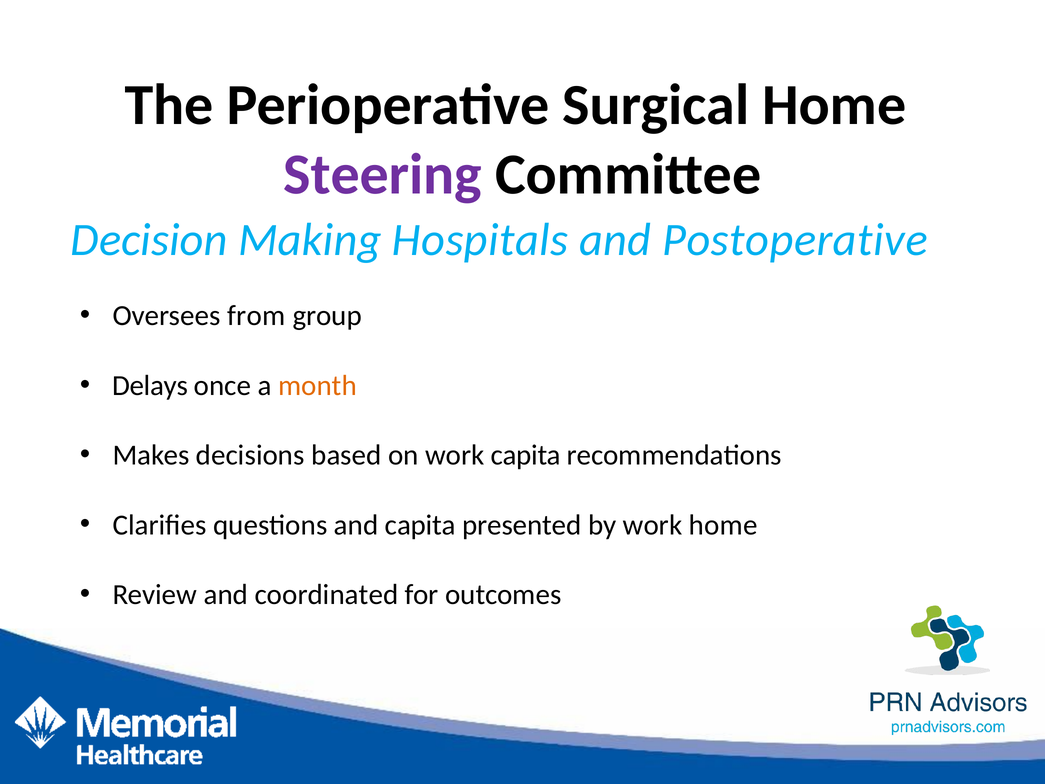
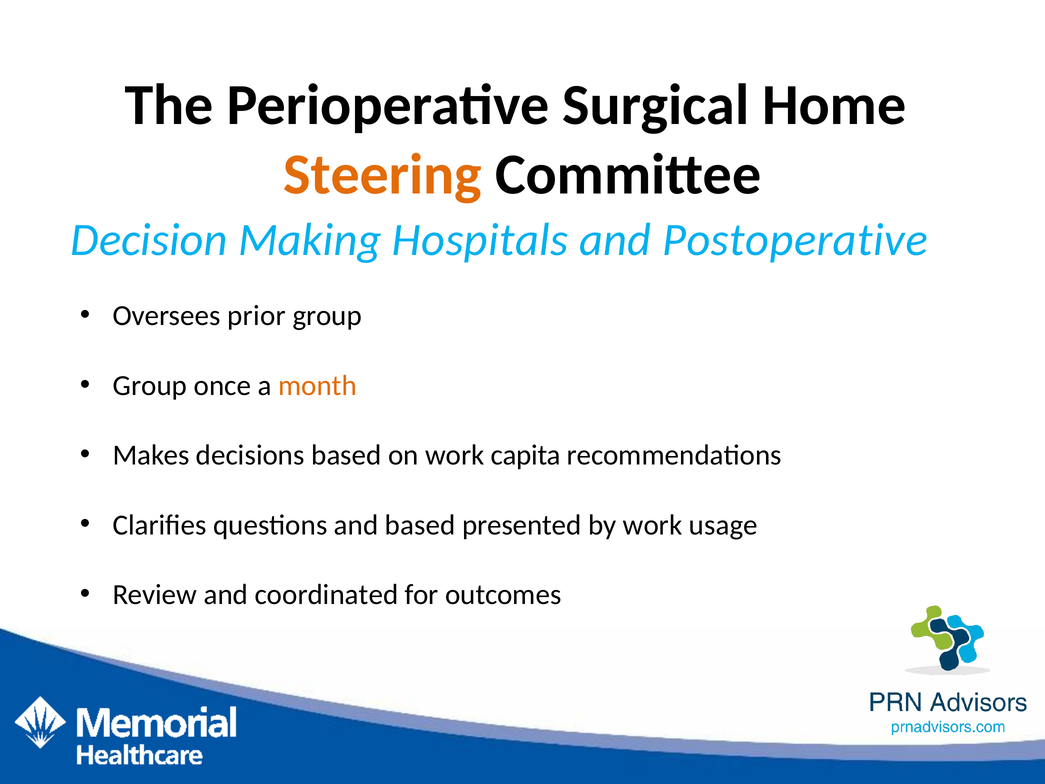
Steering colour: purple -> orange
from: from -> prior
Delays at (150, 385): Delays -> Group
and capita: capita -> based
work home: home -> usage
